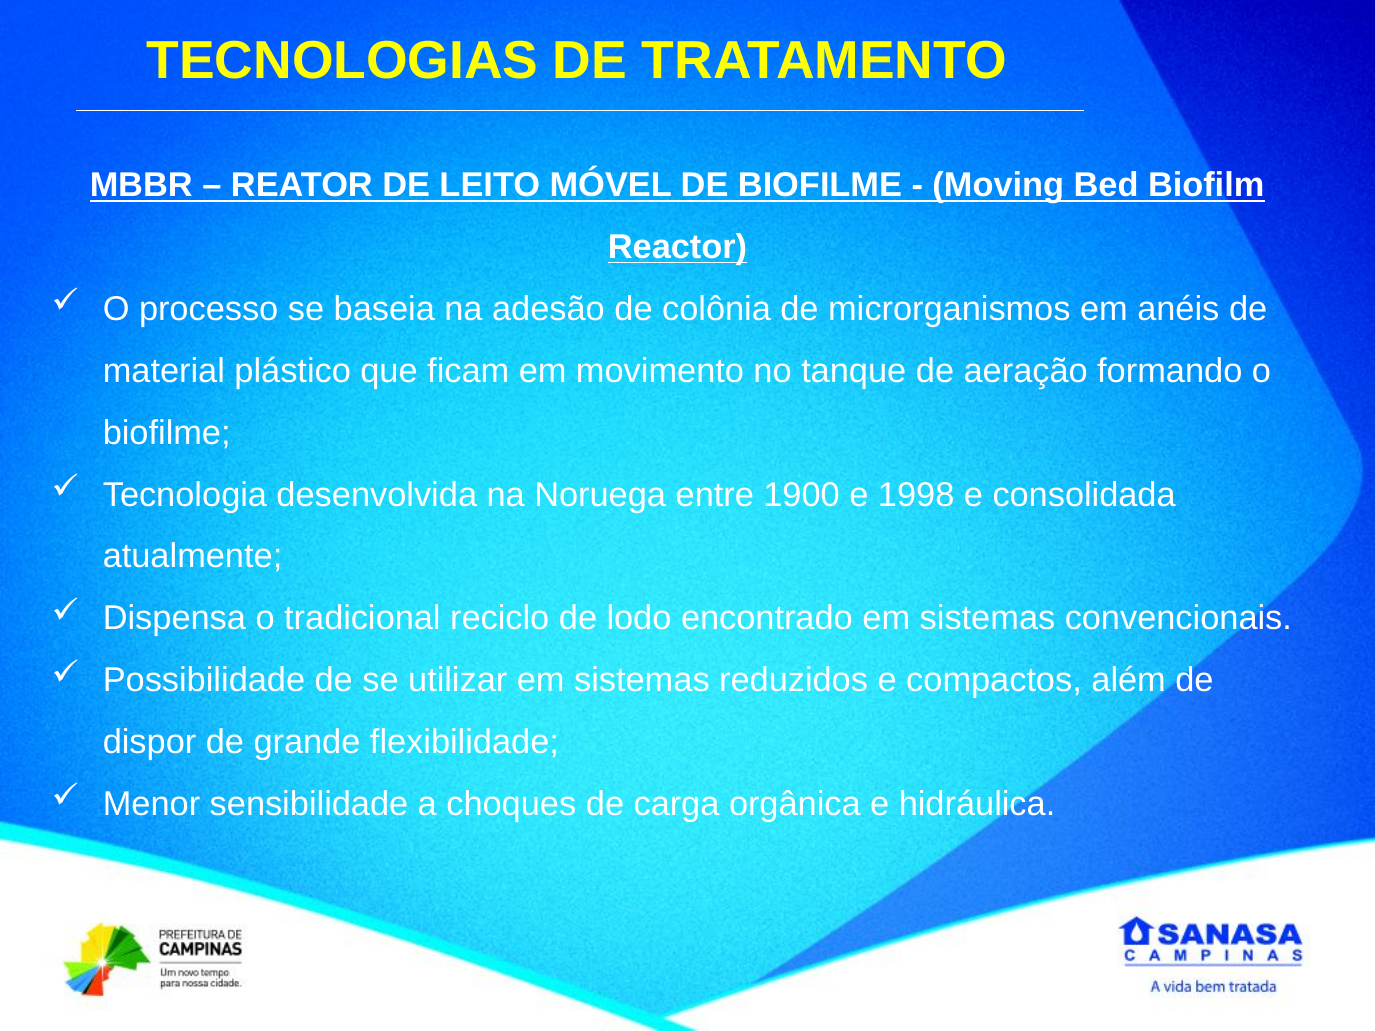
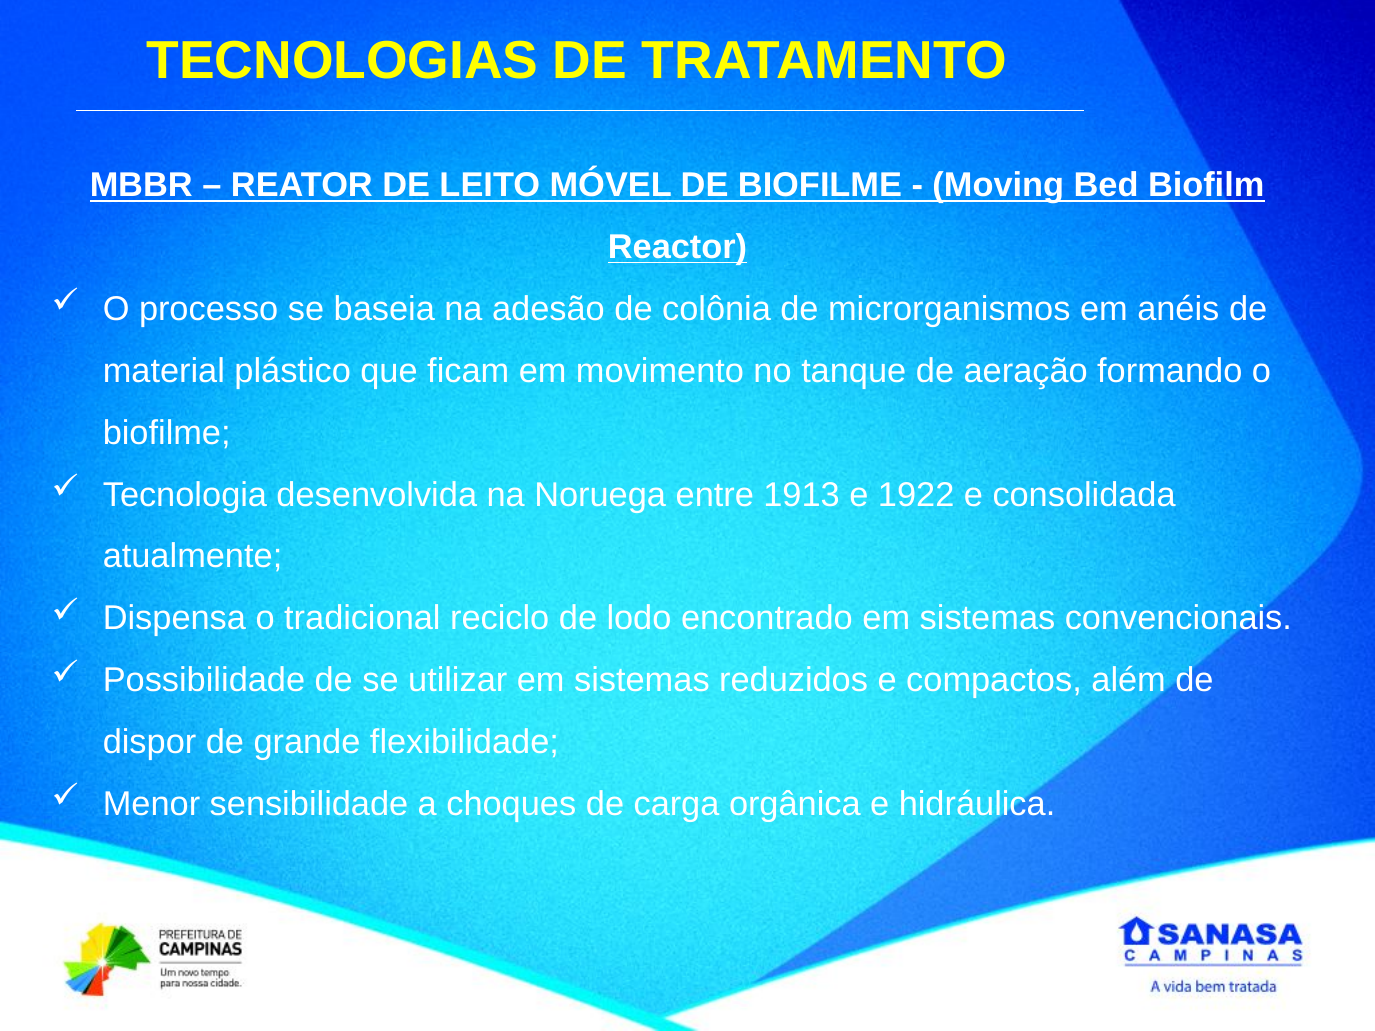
1900: 1900 -> 1913
1998: 1998 -> 1922
